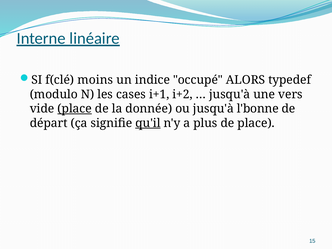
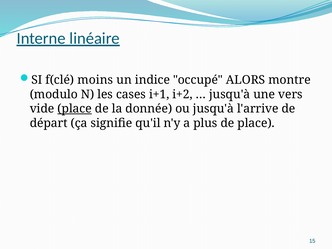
typedef: typedef -> montre
l'bonne: l'bonne -> l'arrive
qu'il underline: present -> none
